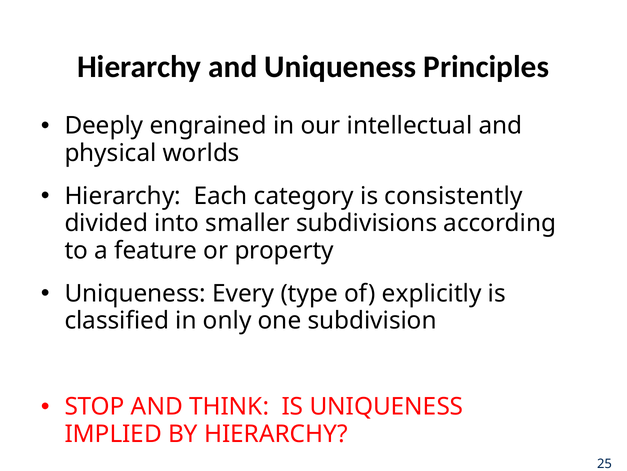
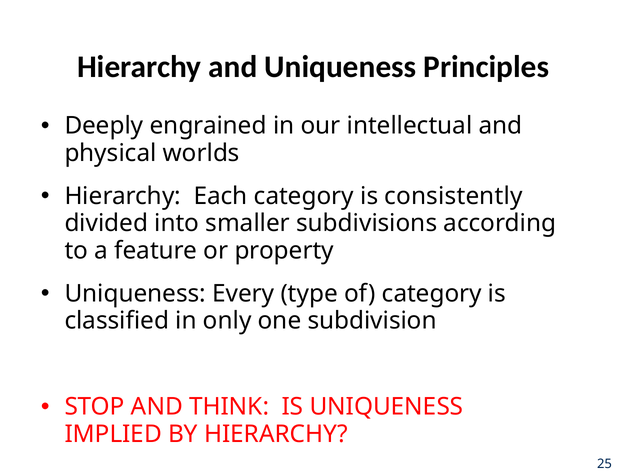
of explicitly: explicitly -> category
